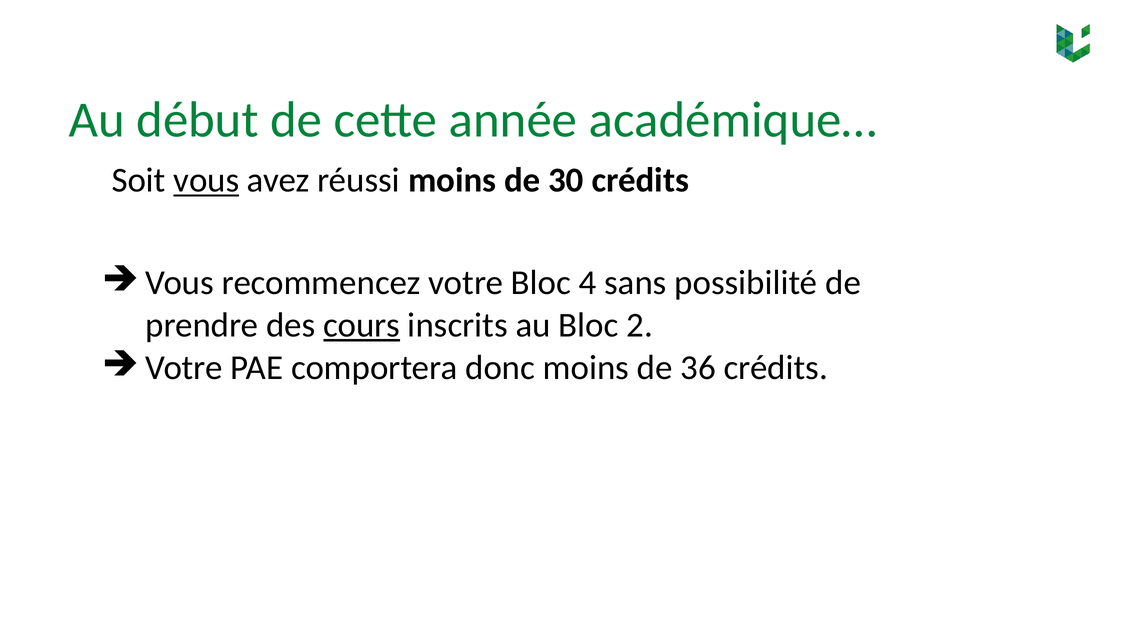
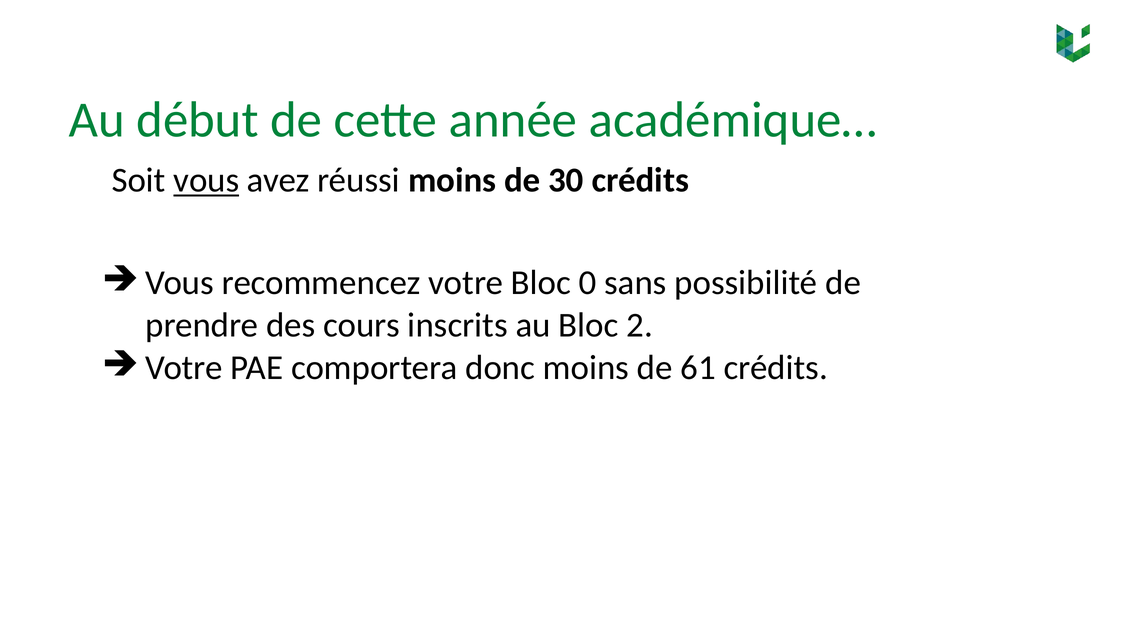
4: 4 -> 0
cours underline: present -> none
36: 36 -> 61
